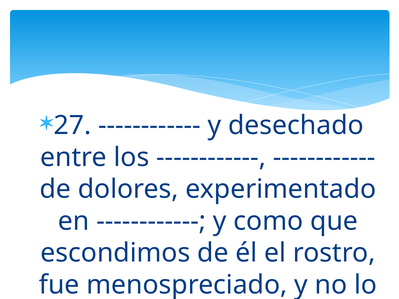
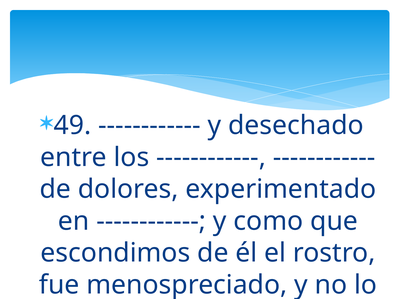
27: 27 -> 49
